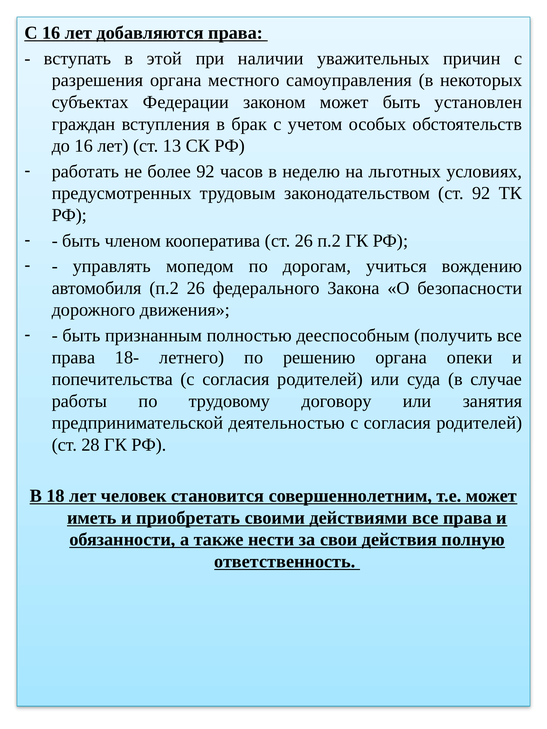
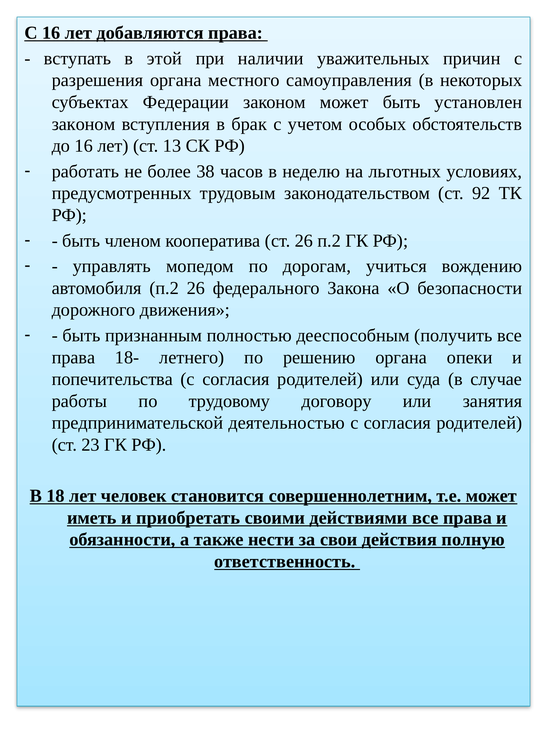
граждан at (84, 124): граждан -> законом
более 92: 92 -> 38
28: 28 -> 23
